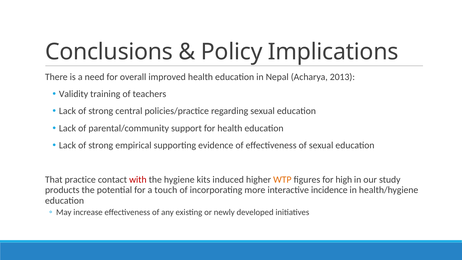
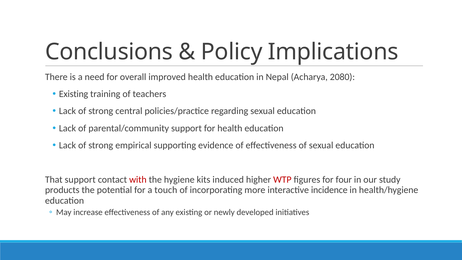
2013: 2013 -> 2080
Validity at (74, 94): Validity -> Existing
That practice: practice -> support
WTP colour: orange -> red
high: high -> four
